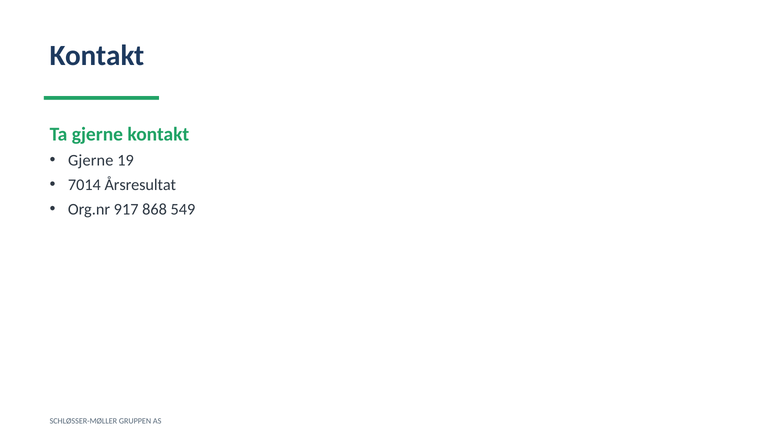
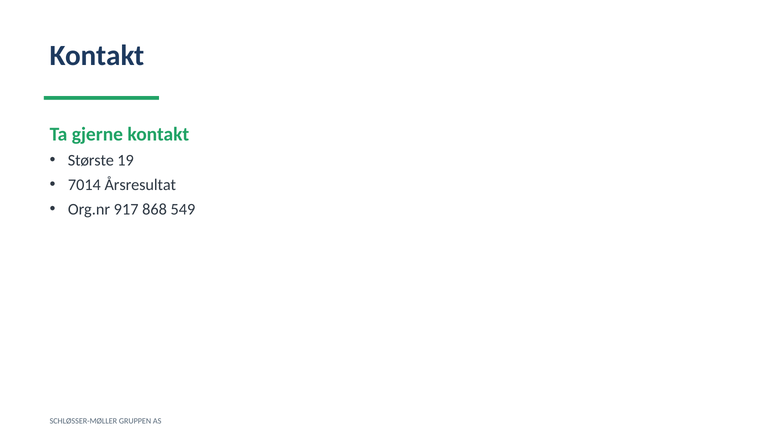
Gjerne at (91, 160): Gjerne -> Største
